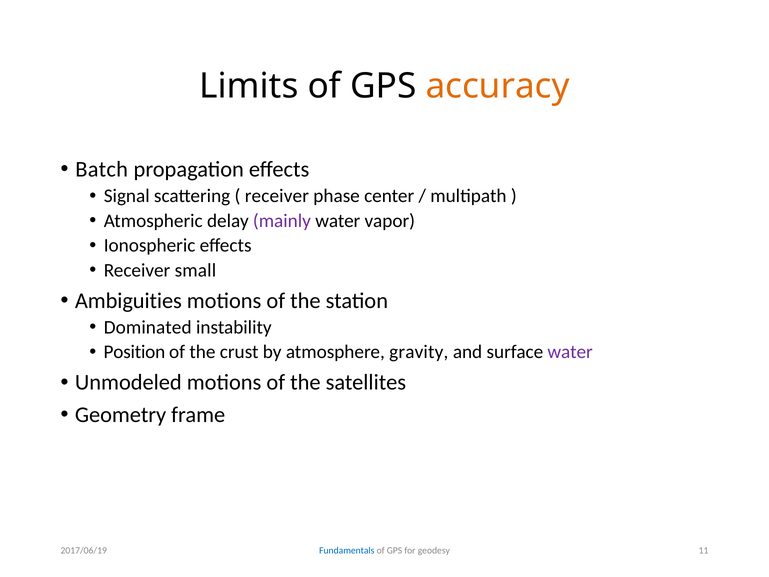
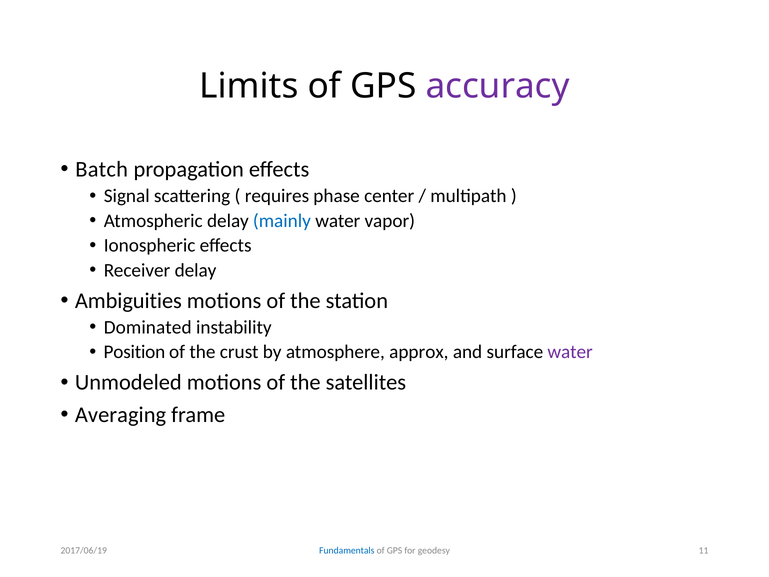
accuracy colour: orange -> purple
receiver at (277, 196): receiver -> requires
mainly colour: purple -> blue
Receiver small: small -> delay
gravity: gravity -> approx
Geometry: Geometry -> Averaging
